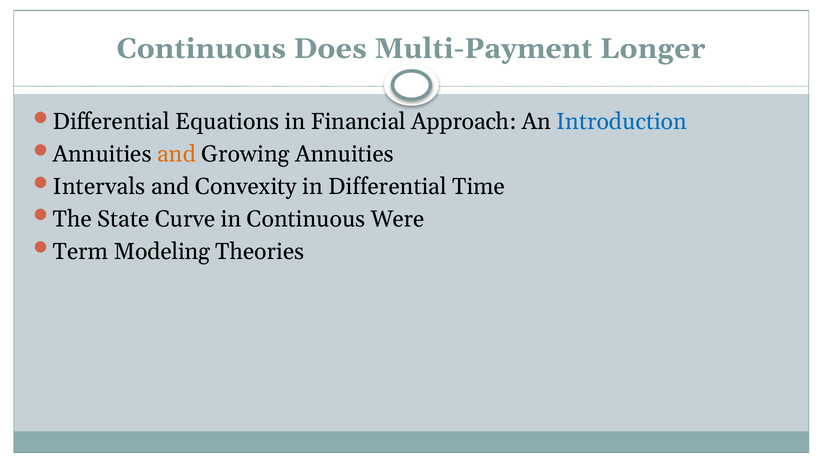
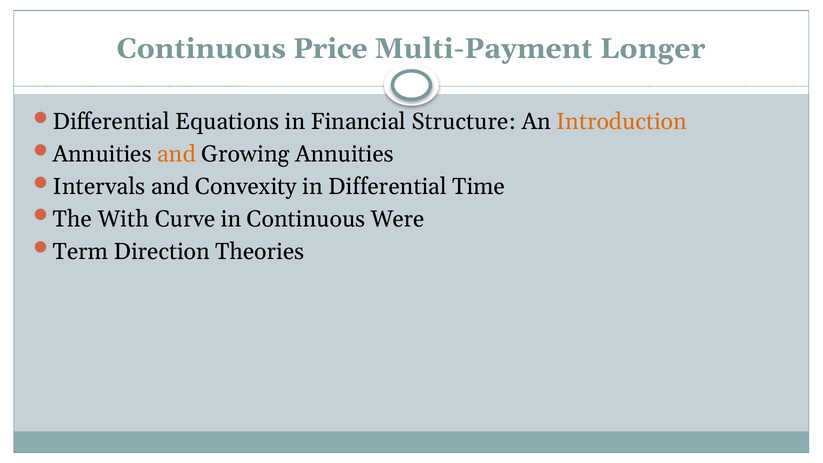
Does: Does -> Price
Approach: Approach -> Structure
Introduction colour: blue -> orange
State: State -> With
Modeling: Modeling -> Direction
